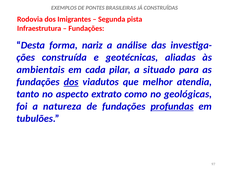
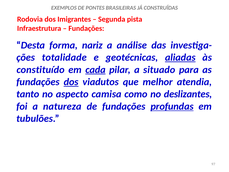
construída: construída -> totalidade
aliadas underline: none -> present
ambientais: ambientais -> constituído
cada underline: none -> present
extrato: extrato -> camisa
geológicas: geológicas -> deslizantes
